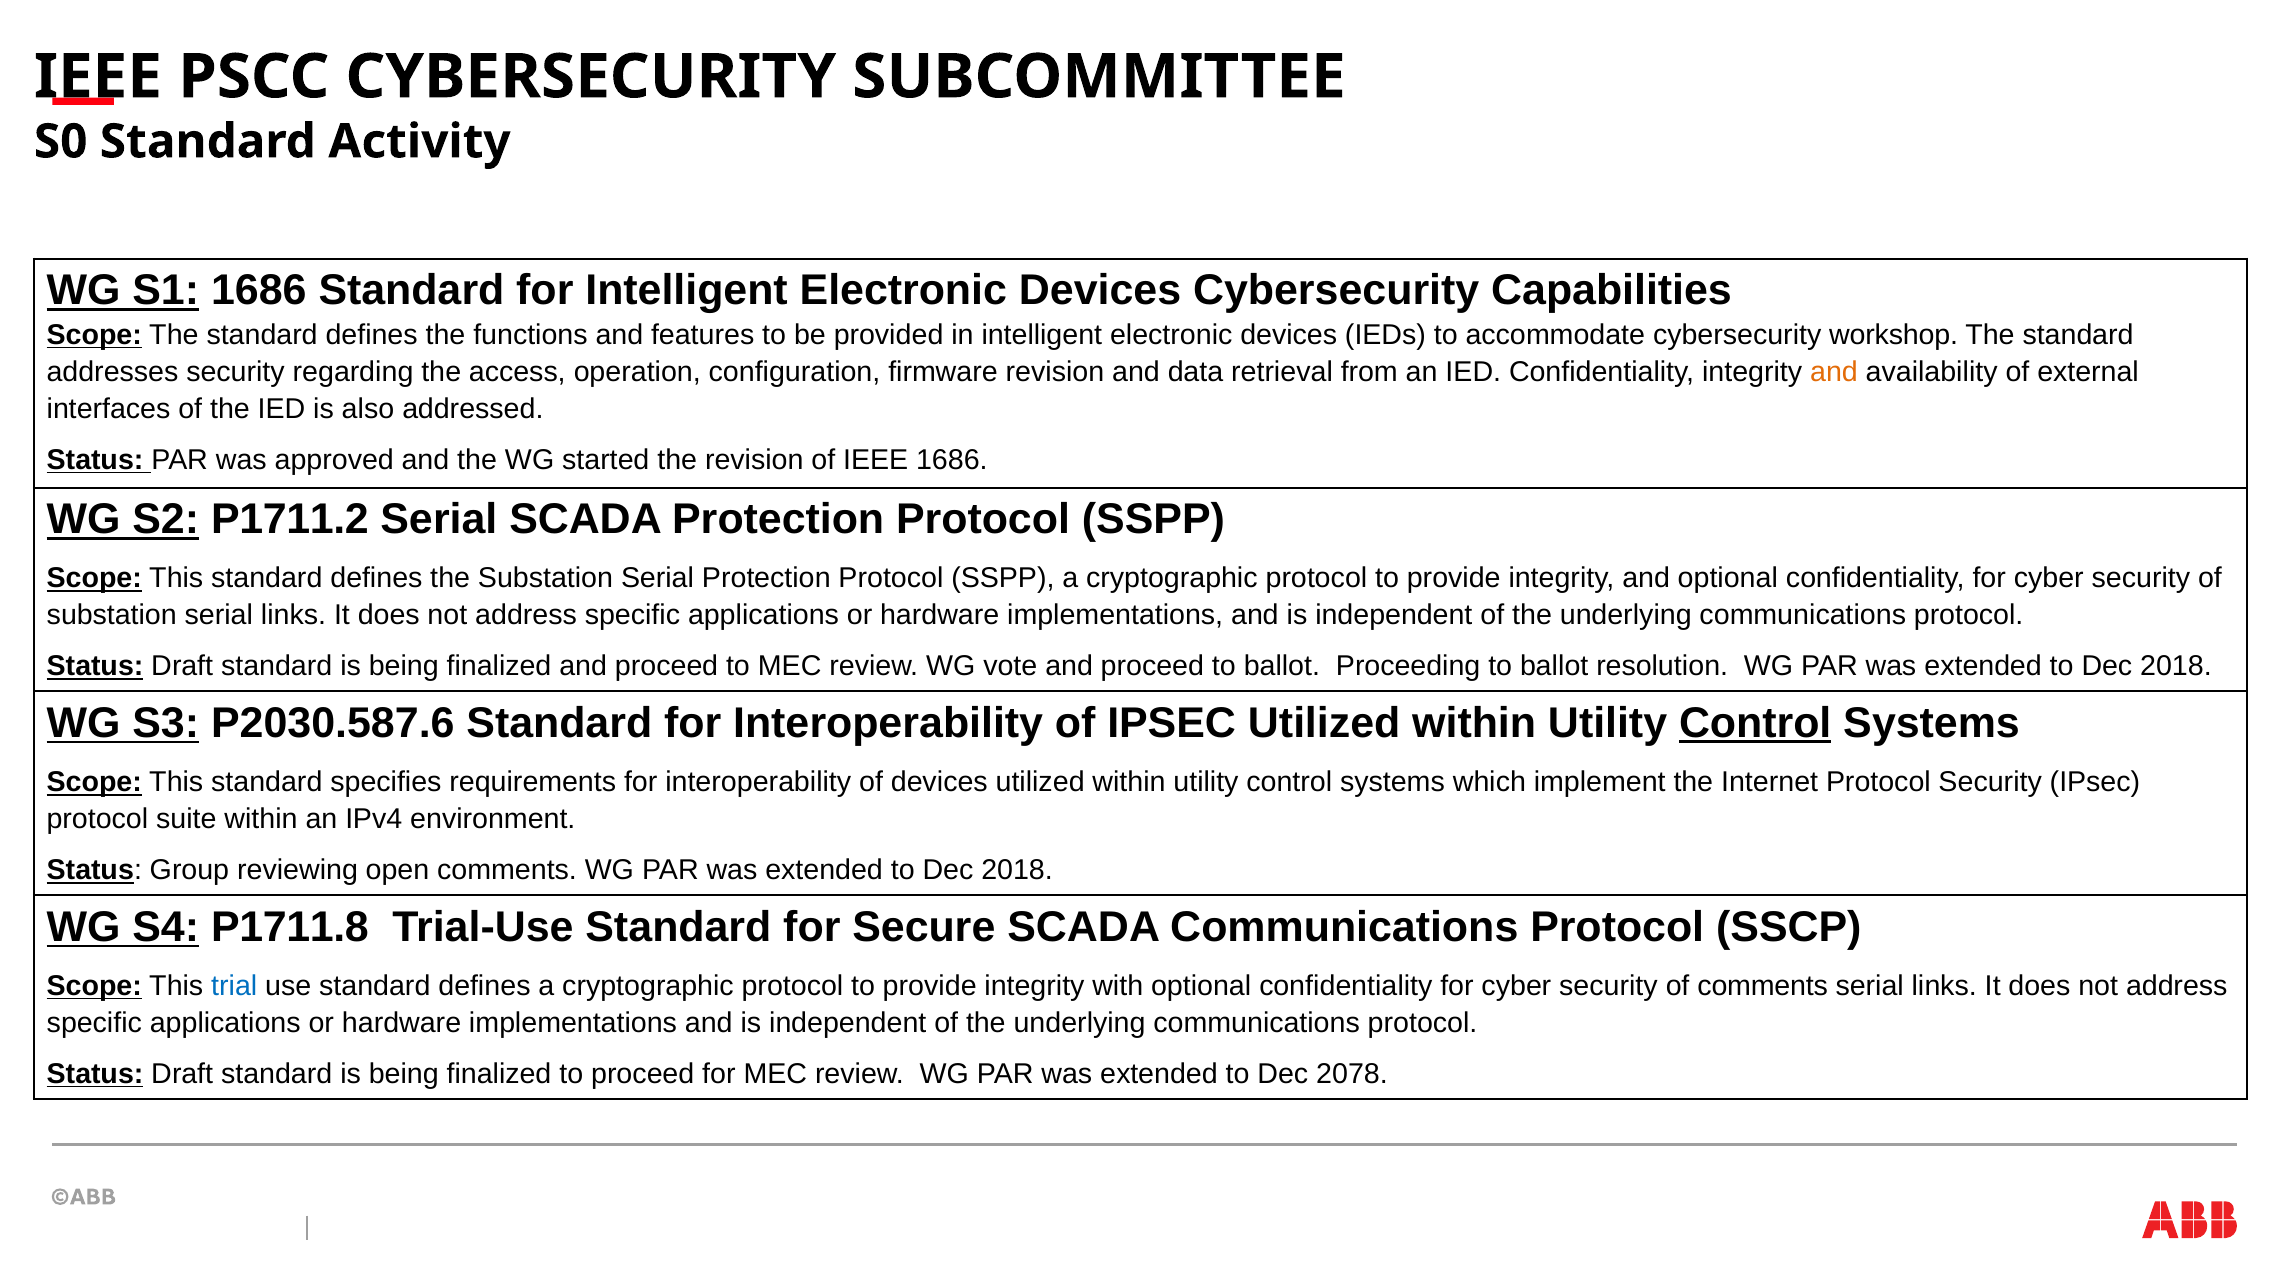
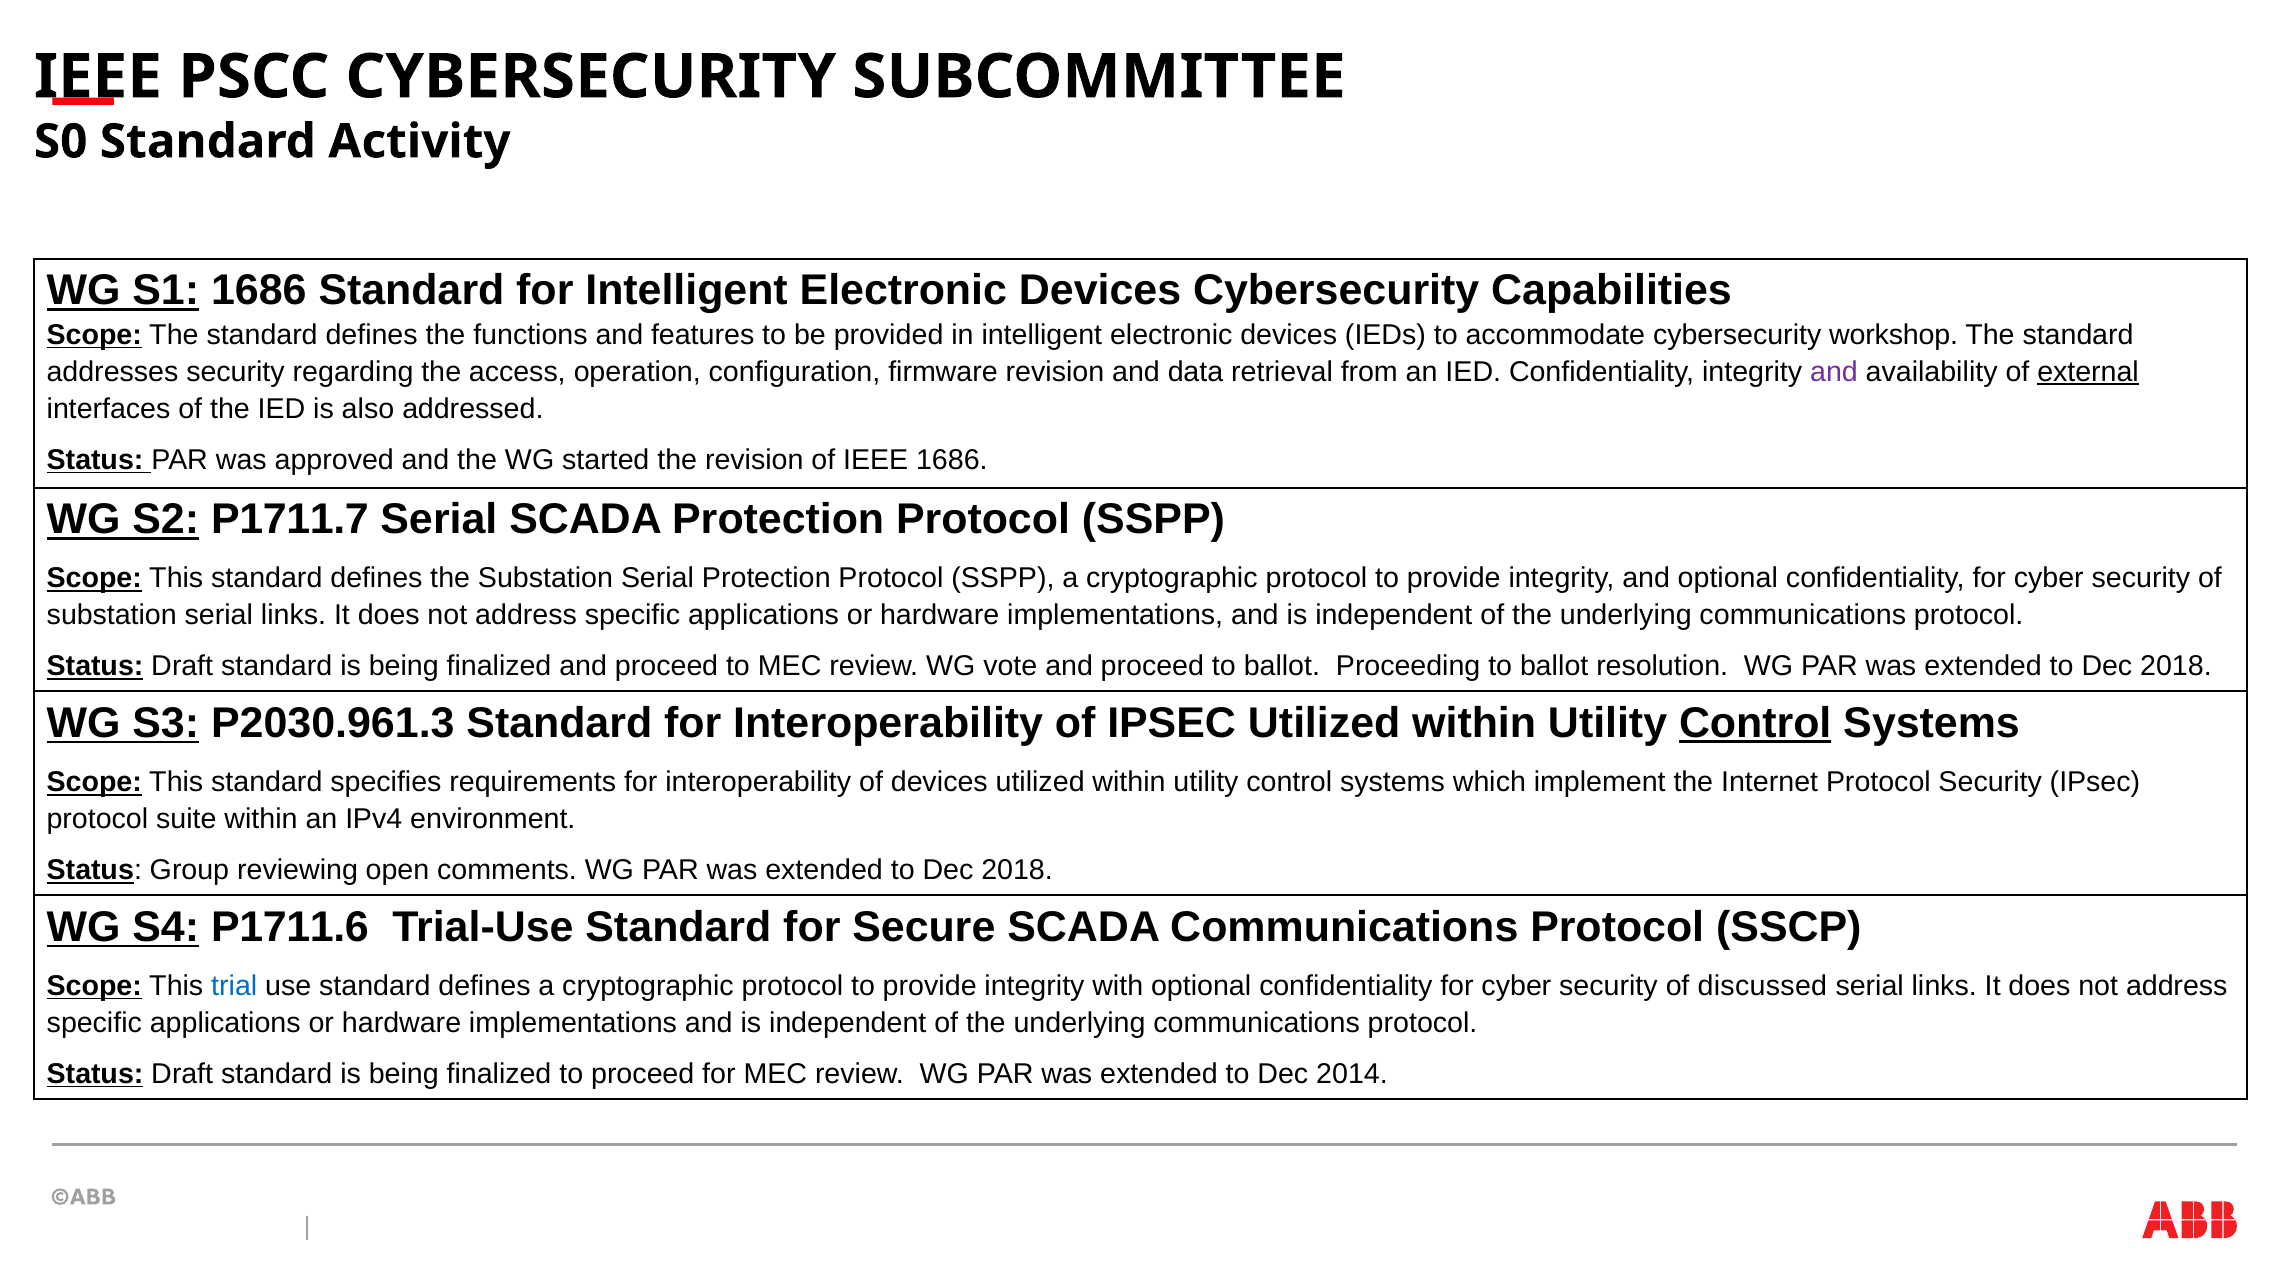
and at (1834, 372) colour: orange -> purple
external underline: none -> present
P1711.2: P1711.2 -> P1711.7
P2030.587.6: P2030.587.6 -> P2030.961.3
P1711.8: P1711.8 -> P1711.6
of comments: comments -> discussed
2078: 2078 -> 2014
